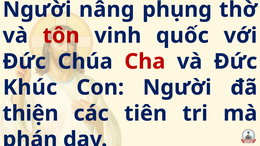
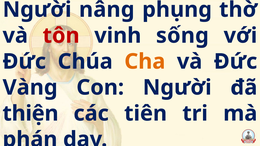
quốc: quốc -> sống
Cha colour: red -> orange
Khúc: Khúc -> Vàng
